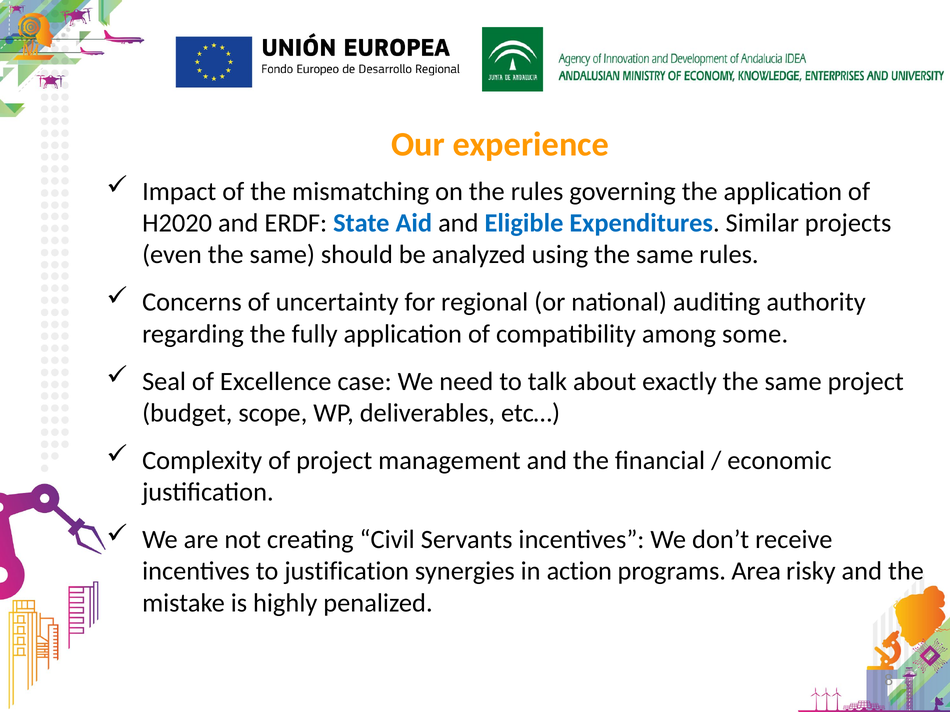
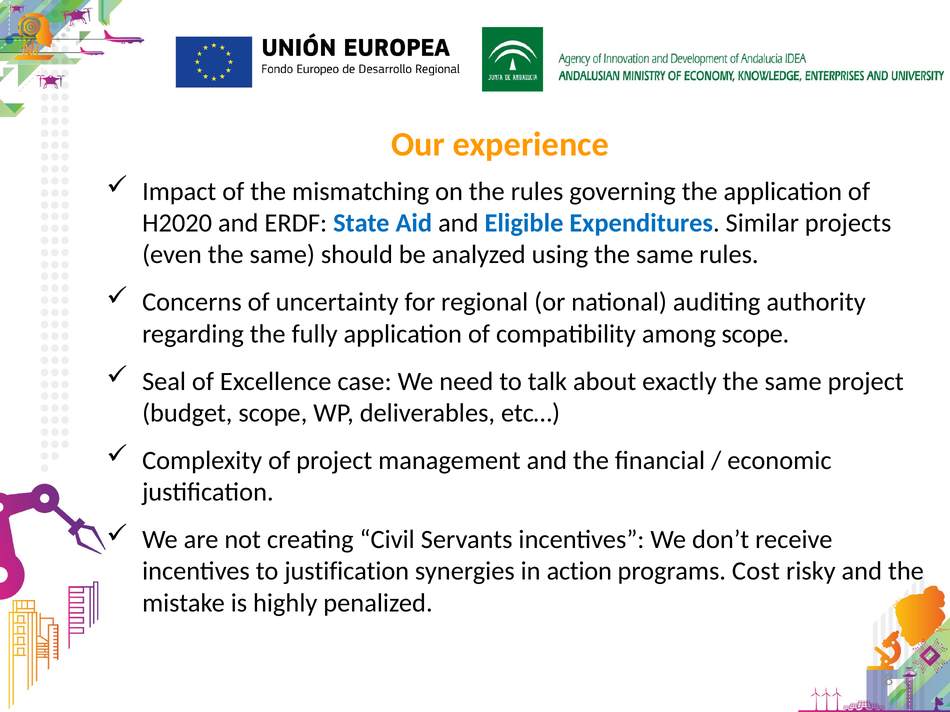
among some: some -> scope
Area: Area -> Cost
